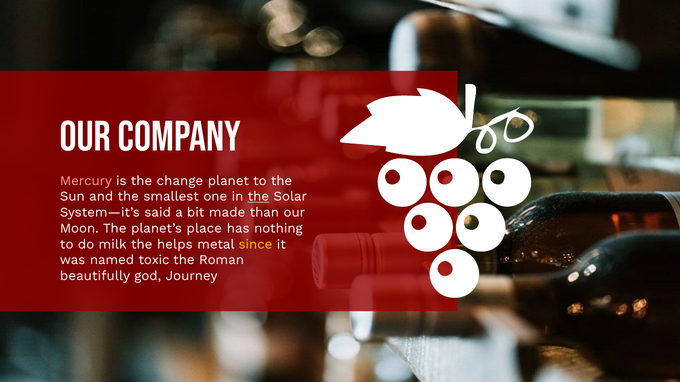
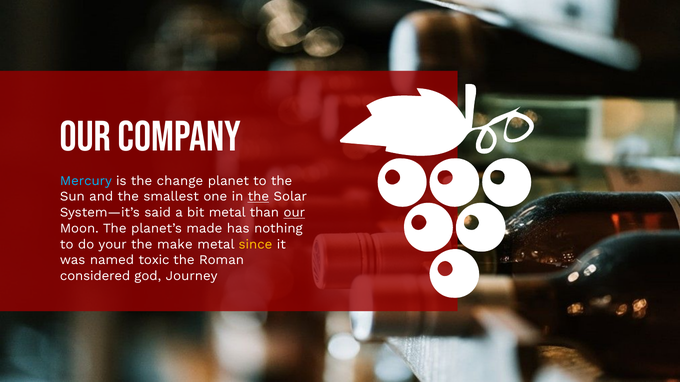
Mercury colour: pink -> light blue
bit made: made -> metal
our at (294, 213) underline: none -> present
place: place -> made
milk: milk -> your
helps: helps -> make
beautifully: beautifully -> considered
